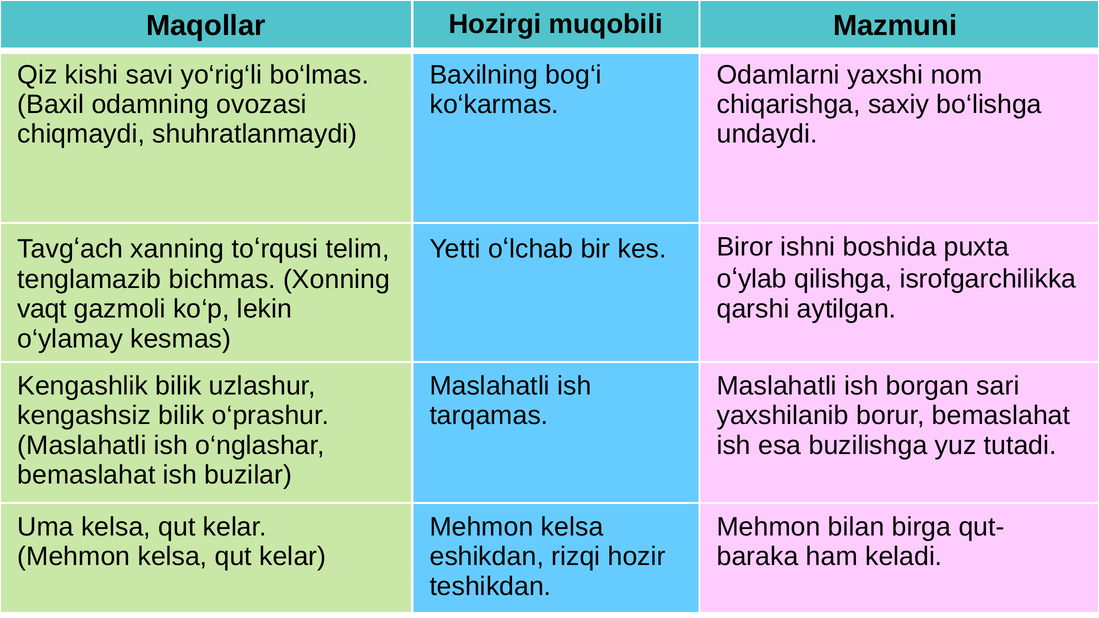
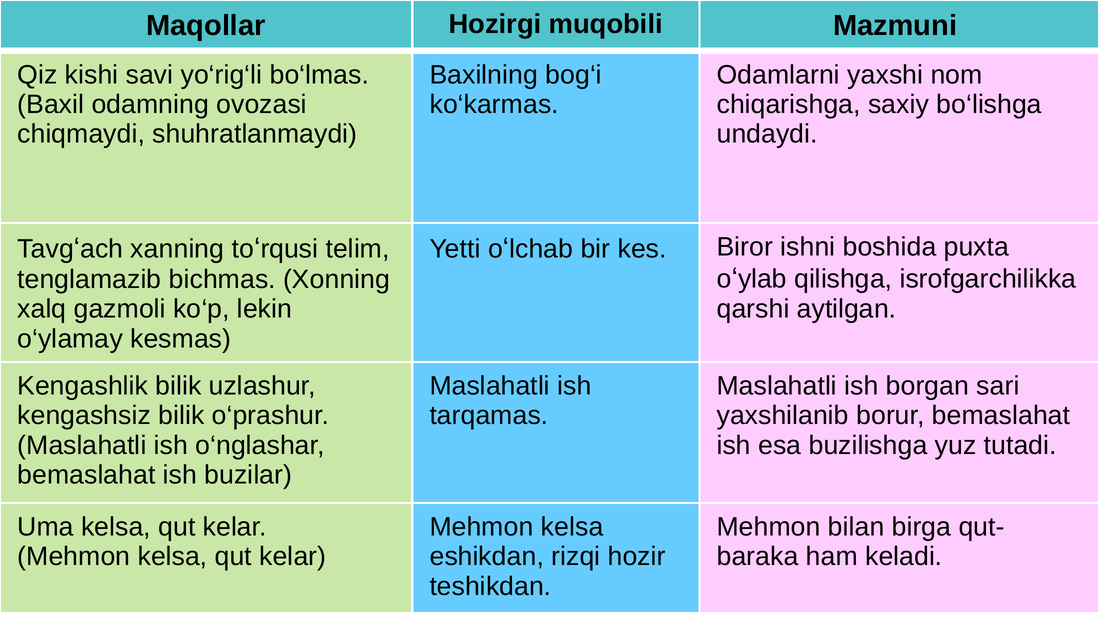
vaqt: vaqt -> xalq
